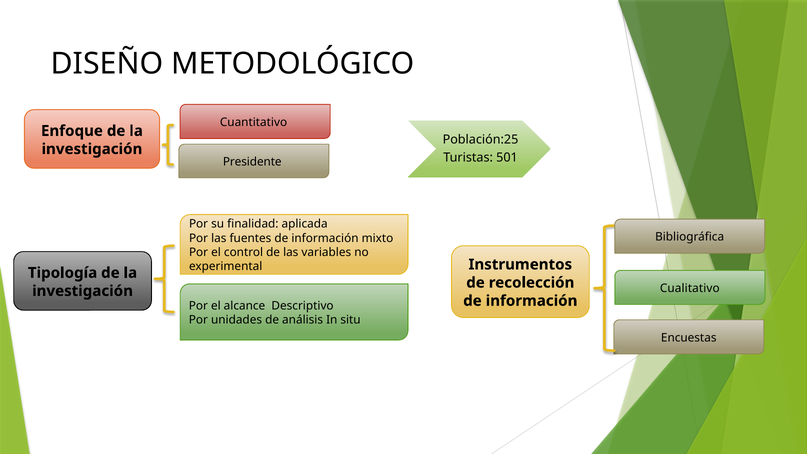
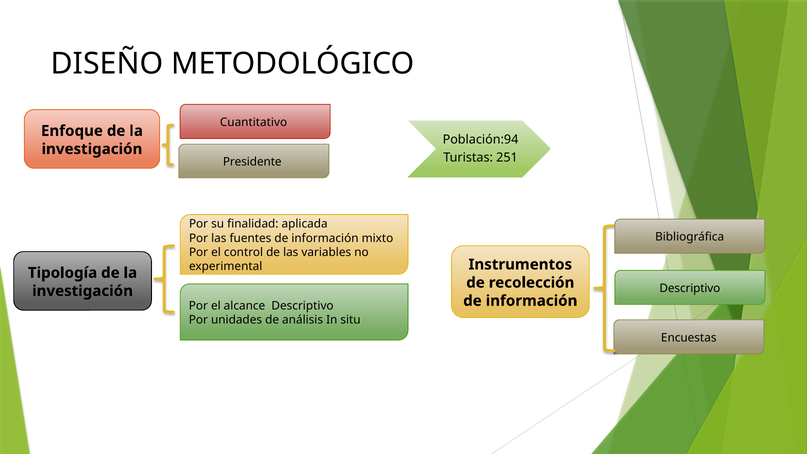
Población:25: Población:25 -> Población:94
501: 501 -> 251
Cualitativo at (690, 288): Cualitativo -> Descriptivo
